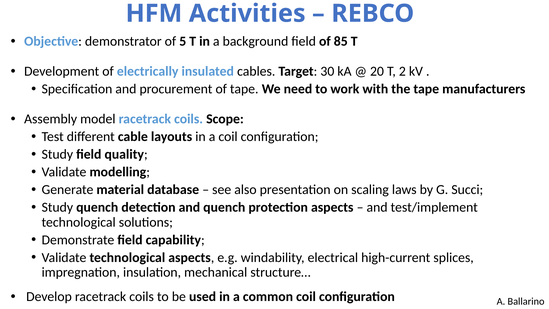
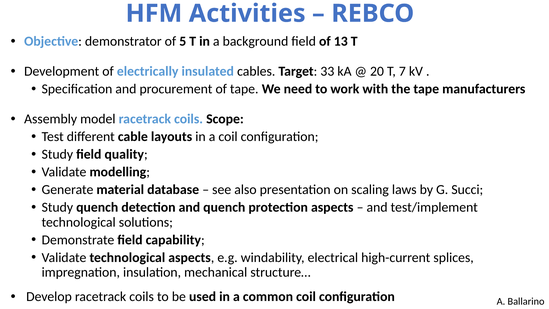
85: 85 -> 13
30: 30 -> 33
2: 2 -> 7
